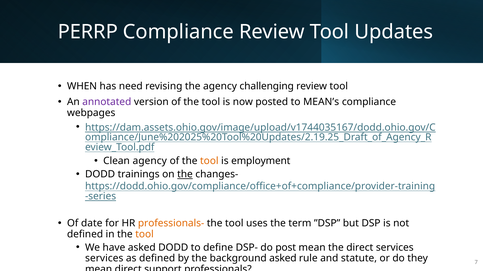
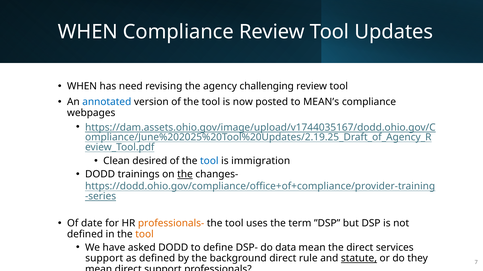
PERRP at (88, 32): PERRP -> WHEN
annotated colour: purple -> blue
Clean agency: agency -> desired
tool at (209, 161) colour: orange -> blue
employment: employment -> immigration
post: post -> data
services at (104, 259): services -> support
background asked: asked -> direct
statute underline: none -> present
